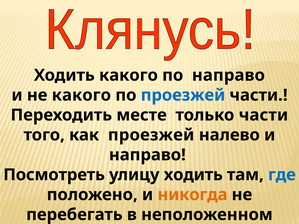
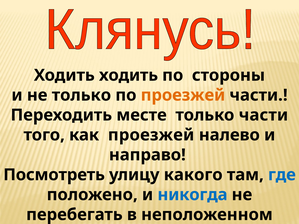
Ходить какого: какого -> ходить
по направо: направо -> стороны
не какого: какого -> только
проезжей at (183, 95) colour: blue -> orange
улицу ходить: ходить -> какого
никогда colour: orange -> blue
